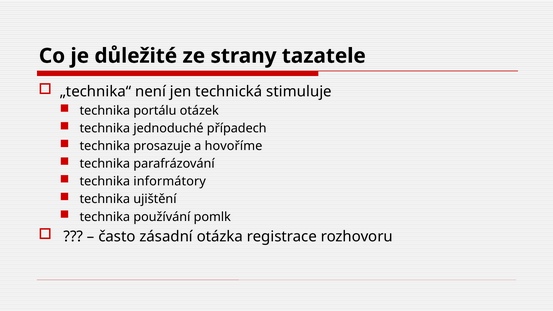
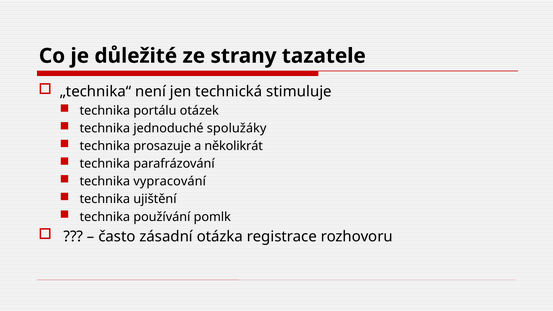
případech: případech -> spolužáky
hovoříme: hovoříme -> několikrát
informátory: informátory -> vypracování
